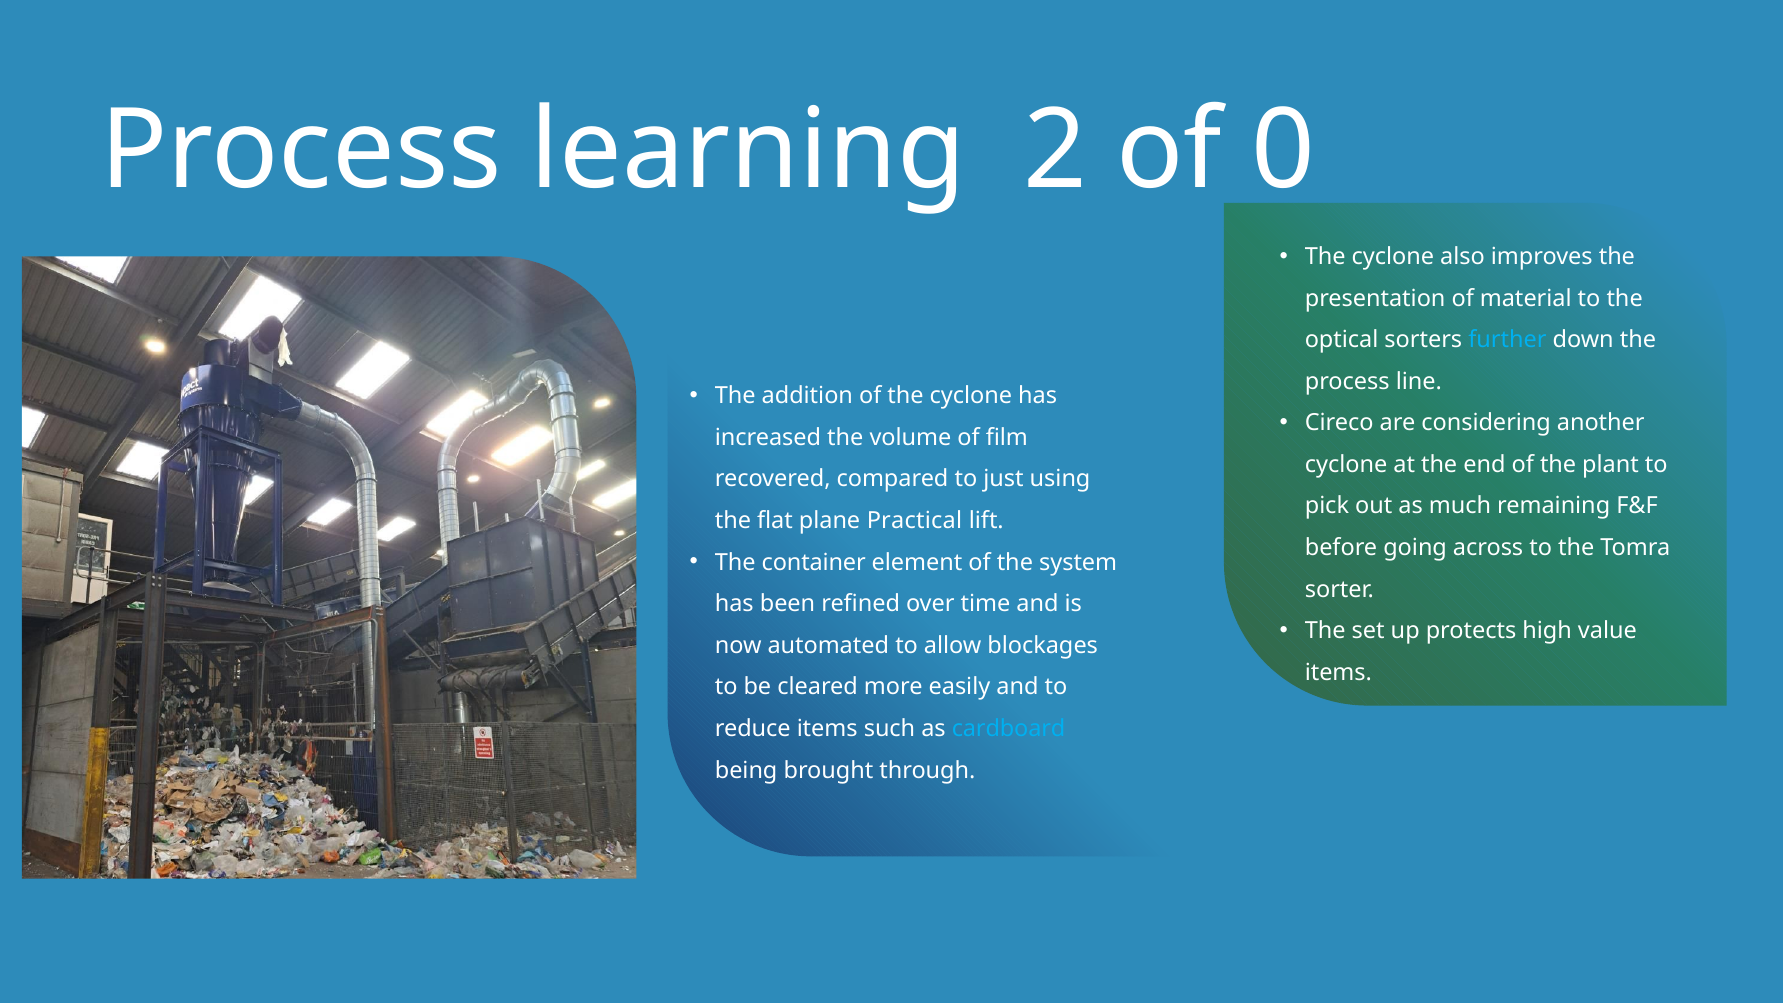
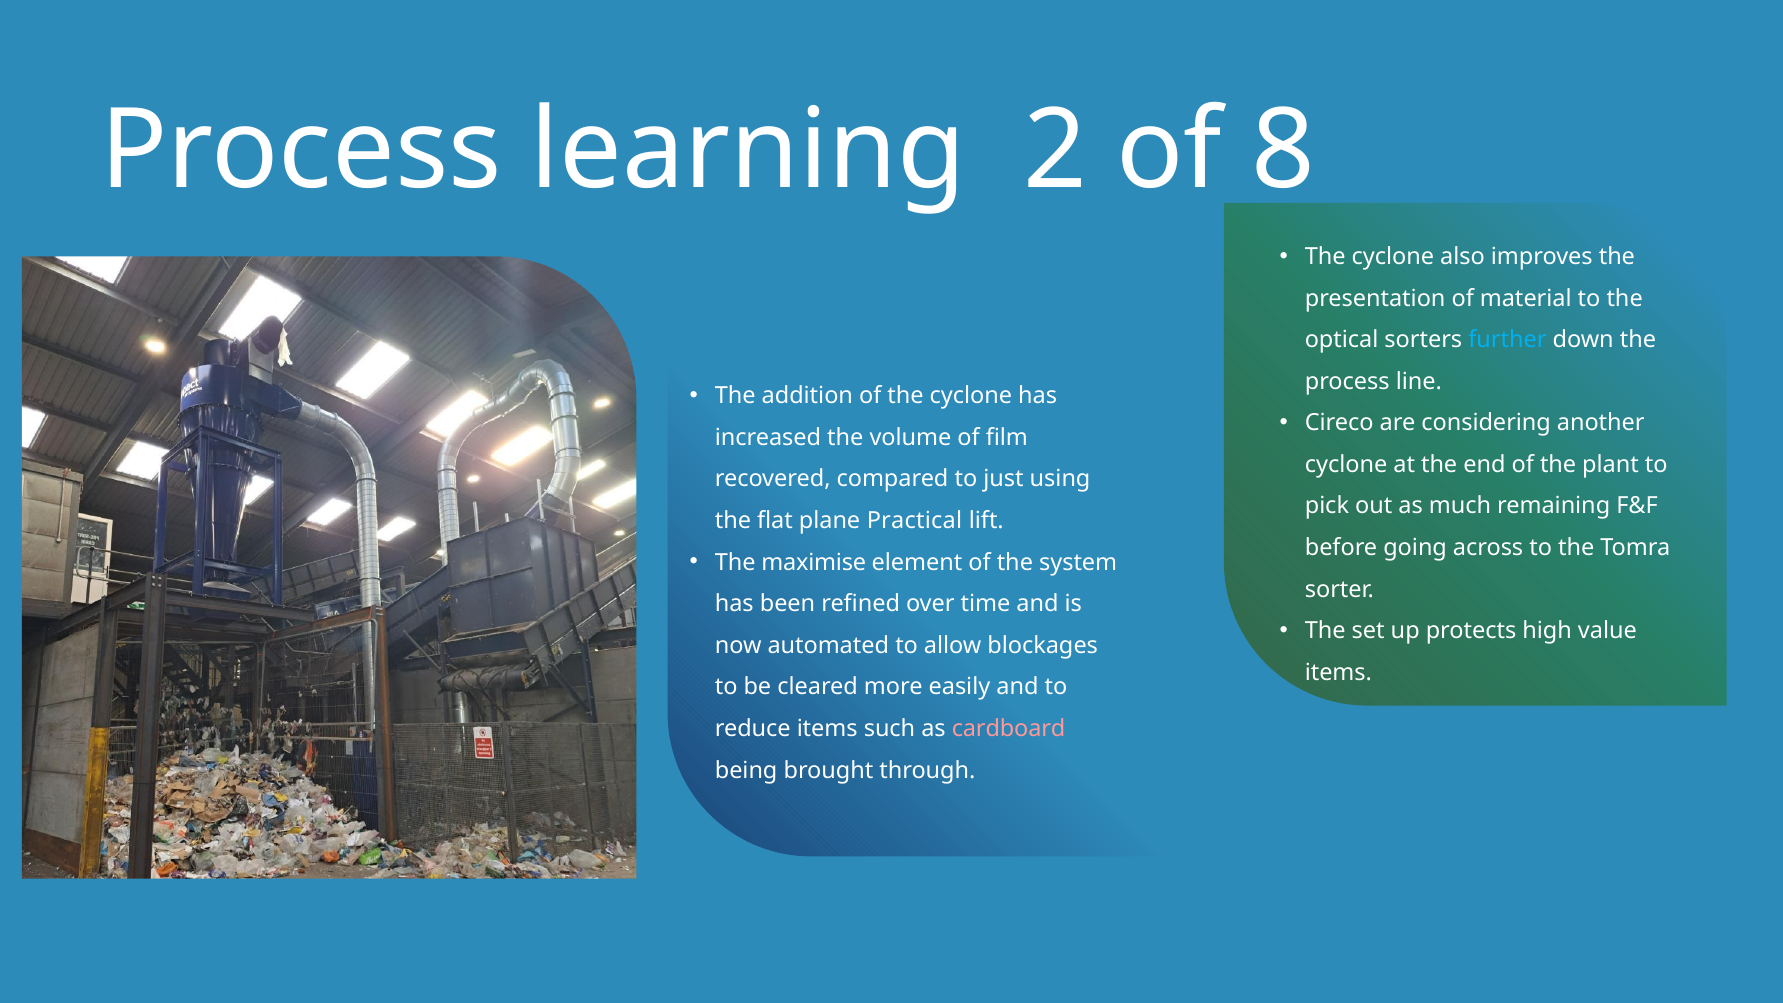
0: 0 -> 8
container: container -> maximise
cardboard colour: light blue -> pink
